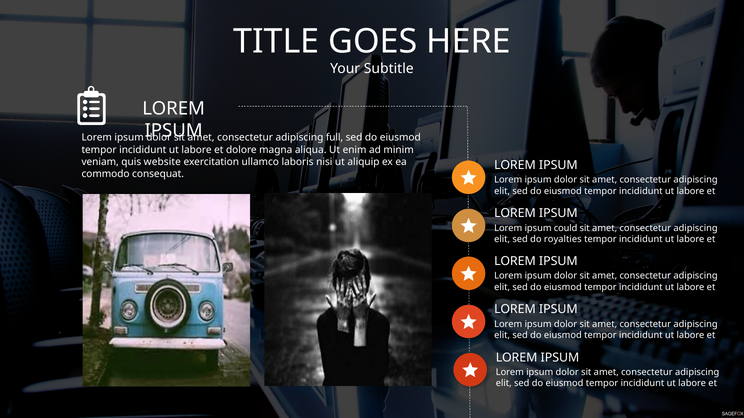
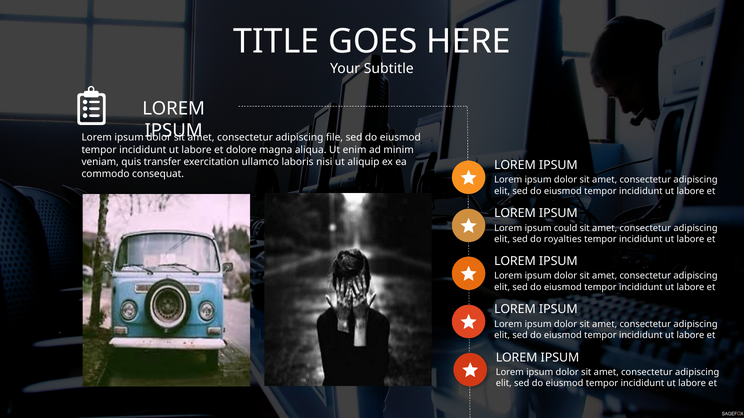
full: full -> file
website: website -> transfer
